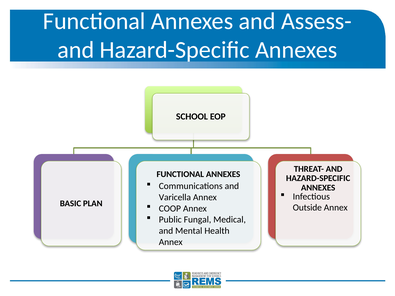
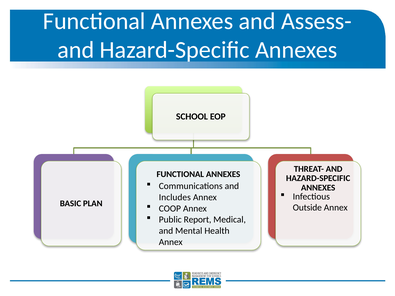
Varicella: Varicella -> Includes
Fungal: Fungal -> Report
